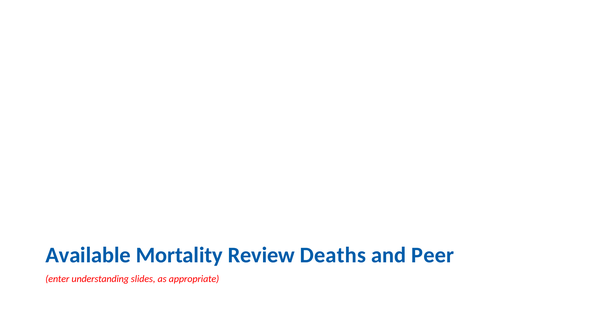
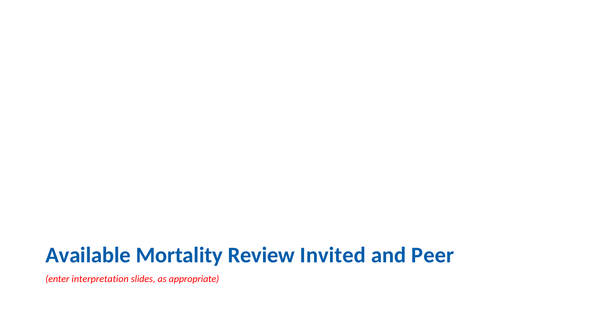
Deaths: Deaths -> Invited
understanding: understanding -> interpretation
